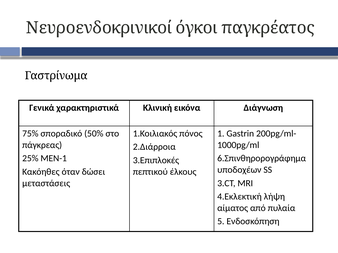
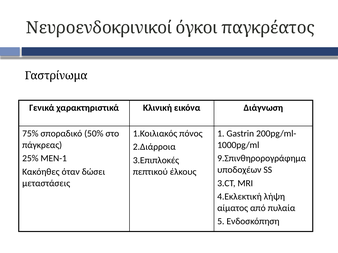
6.Σπινθηρορογράφημα: 6.Σπινθηρορογράφημα -> 9.Σπινθηρορογράφημα
